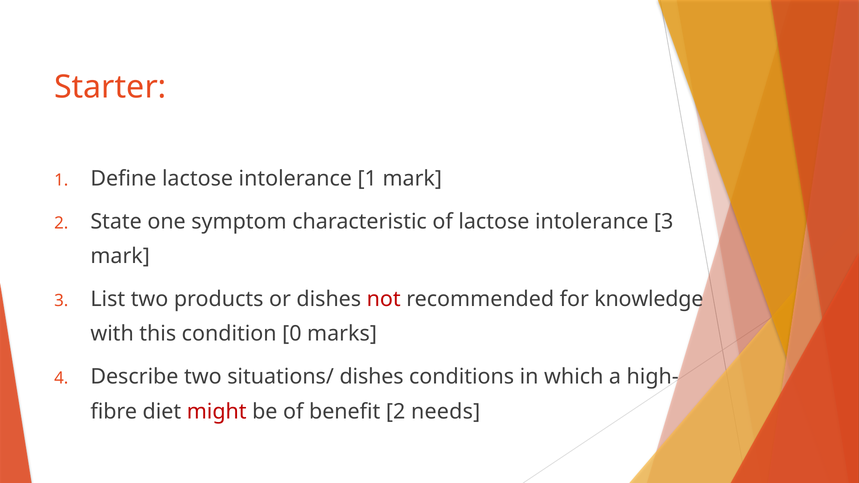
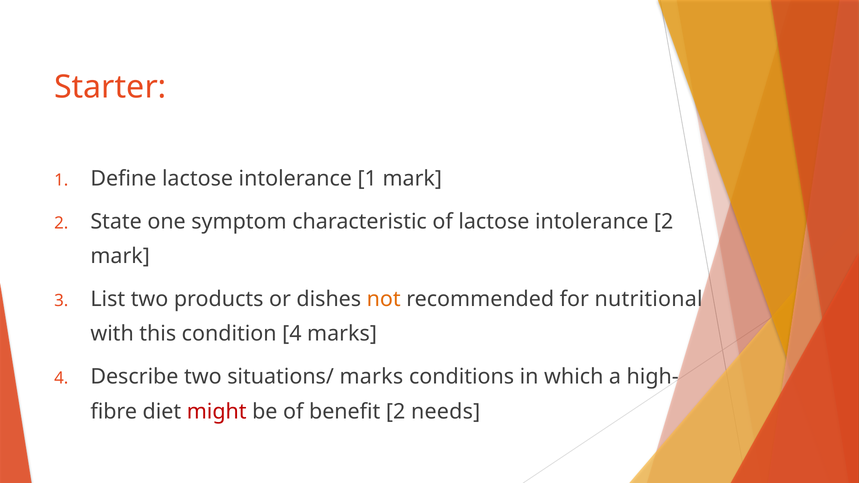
intolerance 3: 3 -> 2
not colour: red -> orange
knowledge: knowledge -> nutritional
condition 0: 0 -> 4
situations/ dishes: dishes -> marks
